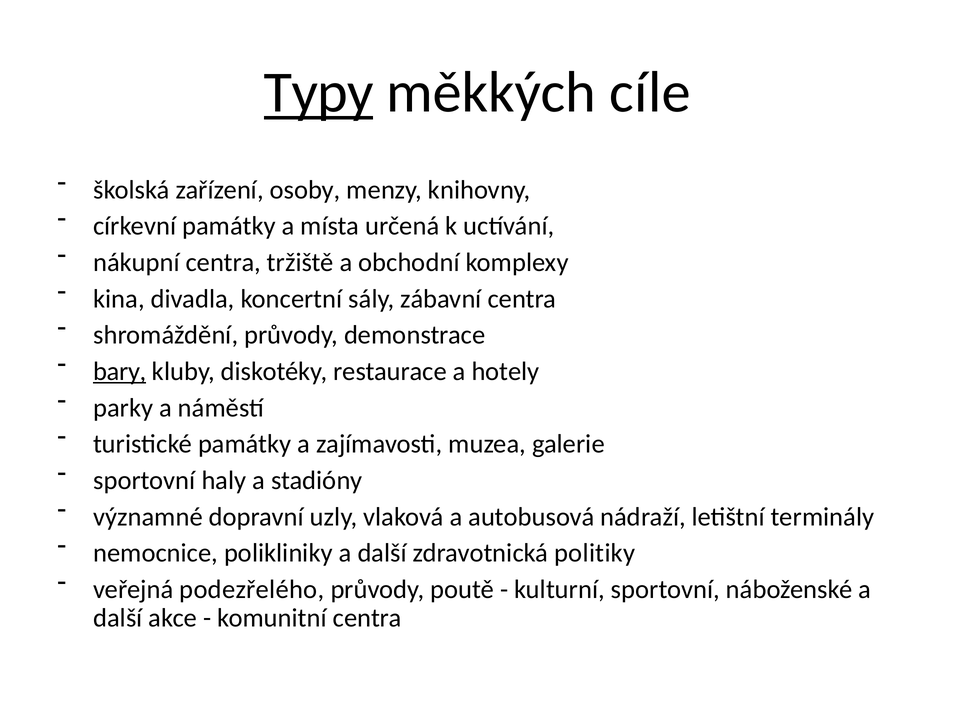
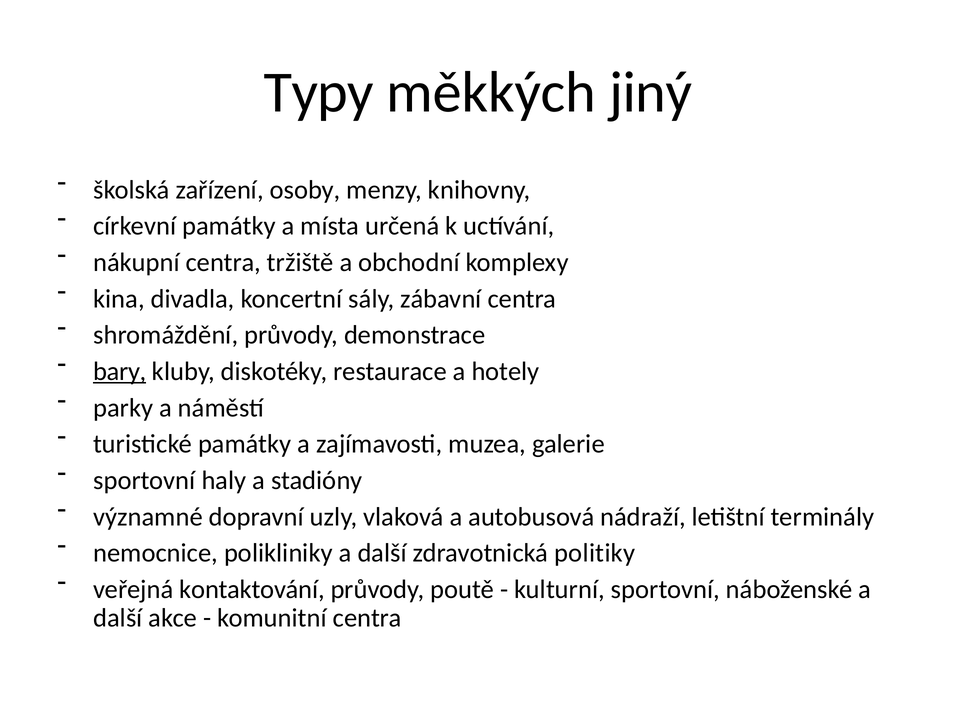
Typy underline: present -> none
cíle: cíle -> jiný
podezřelého: podezřelého -> kontaktování
